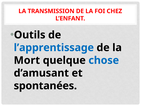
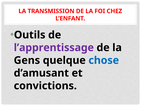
l’apprentissage colour: blue -> purple
Mort: Mort -> Gens
spontanées: spontanées -> convictions
